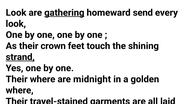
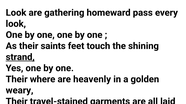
gathering underline: present -> none
send: send -> pass
their crown: crown -> saints
midnight: midnight -> heavenly
where at (20, 91): where -> weary
